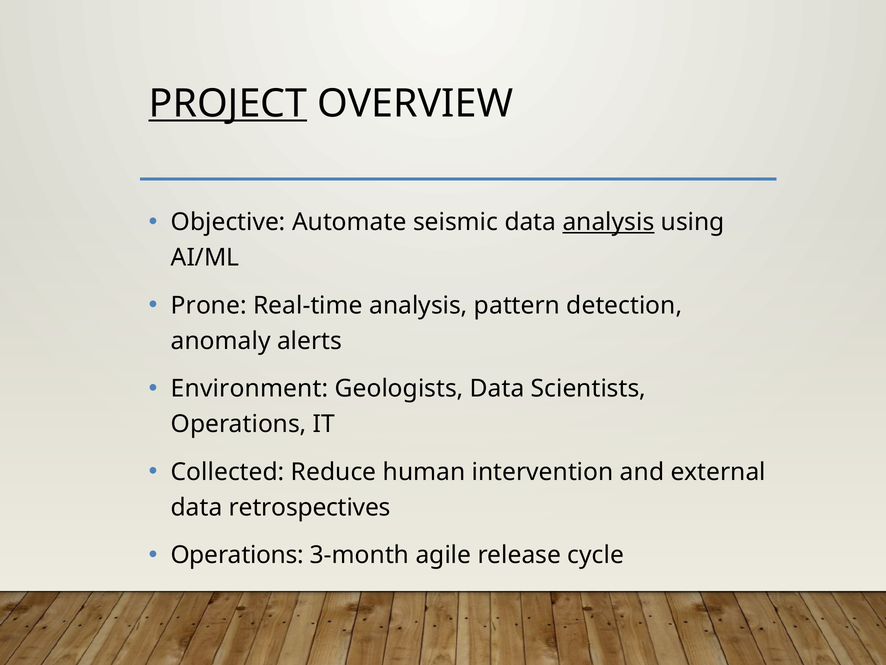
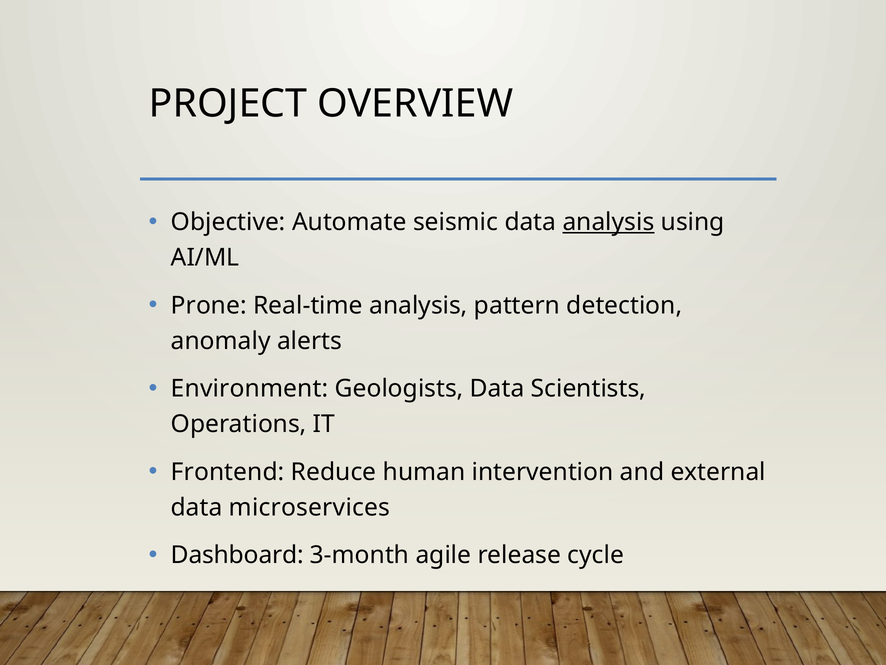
PROJECT underline: present -> none
Collected: Collected -> Frontend
retrospectives: retrospectives -> microservices
Operations at (237, 555): Operations -> Dashboard
